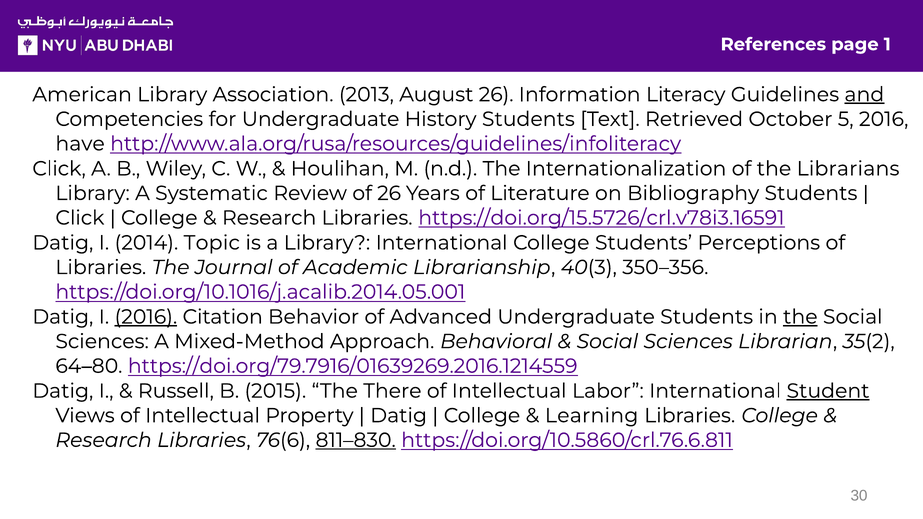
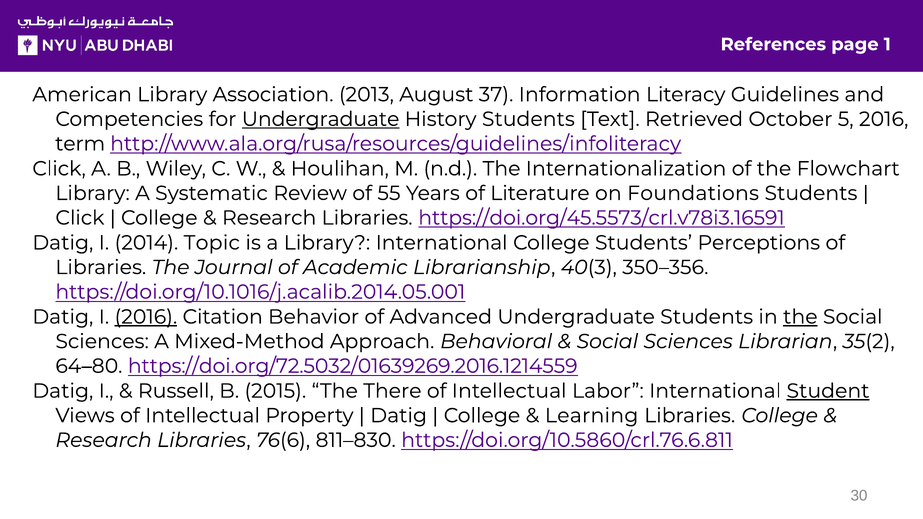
August 26: 26 -> 37
and underline: present -> none
Undergraduate at (321, 119) underline: none -> present
have: have -> term
Librarians: Librarians -> Flowchart
of 26: 26 -> 55
Bibliography: Bibliography -> Foundations
https://doi.org/15.5726/crl.v78i3.16591: https://doi.org/15.5726/crl.v78i3.16591 -> https://doi.org/45.5573/crl.v78i3.16591
https://doi.org/79.7916/01639269.2016.1214559: https://doi.org/79.7916/01639269.2016.1214559 -> https://doi.org/72.5032/01639269.2016.1214559
811–830 underline: present -> none
